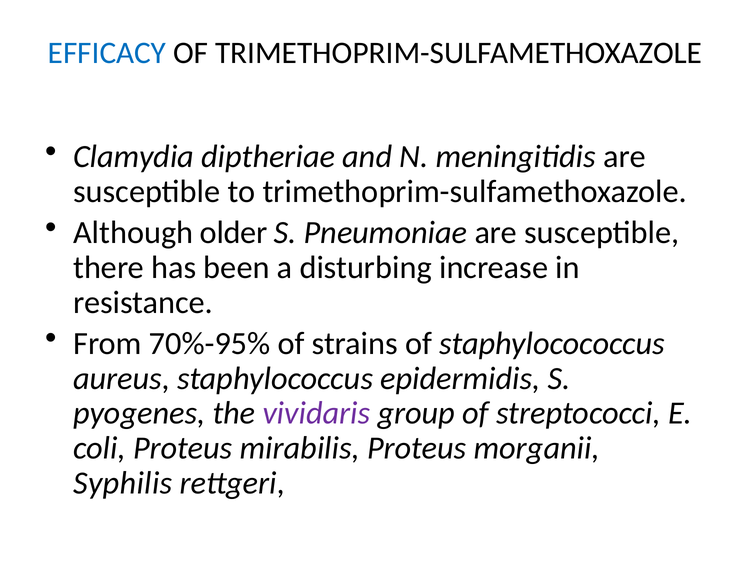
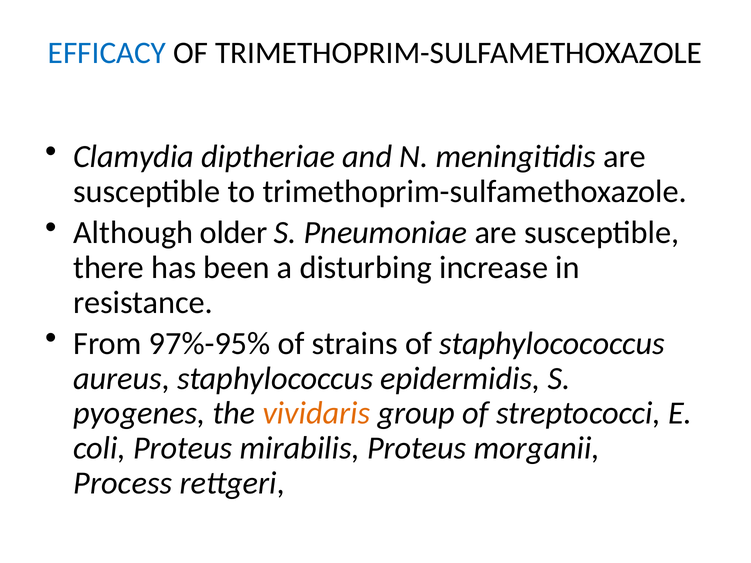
70%-95%: 70%-95% -> 97%-95%
vividaris colour: purple -> orange
Syphilis: Syphilis -> Process
